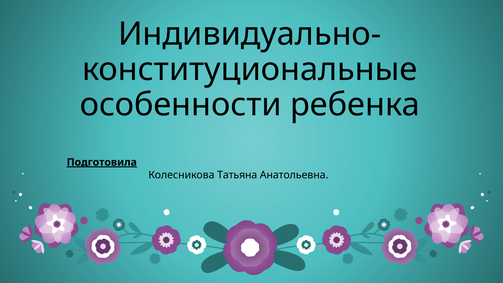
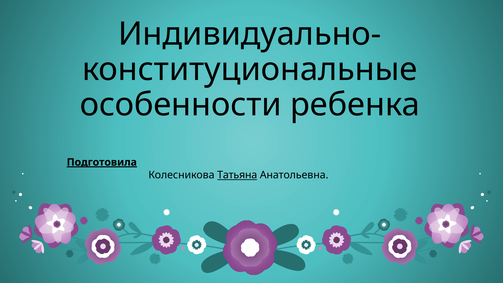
Татьяна underline: none -> present
